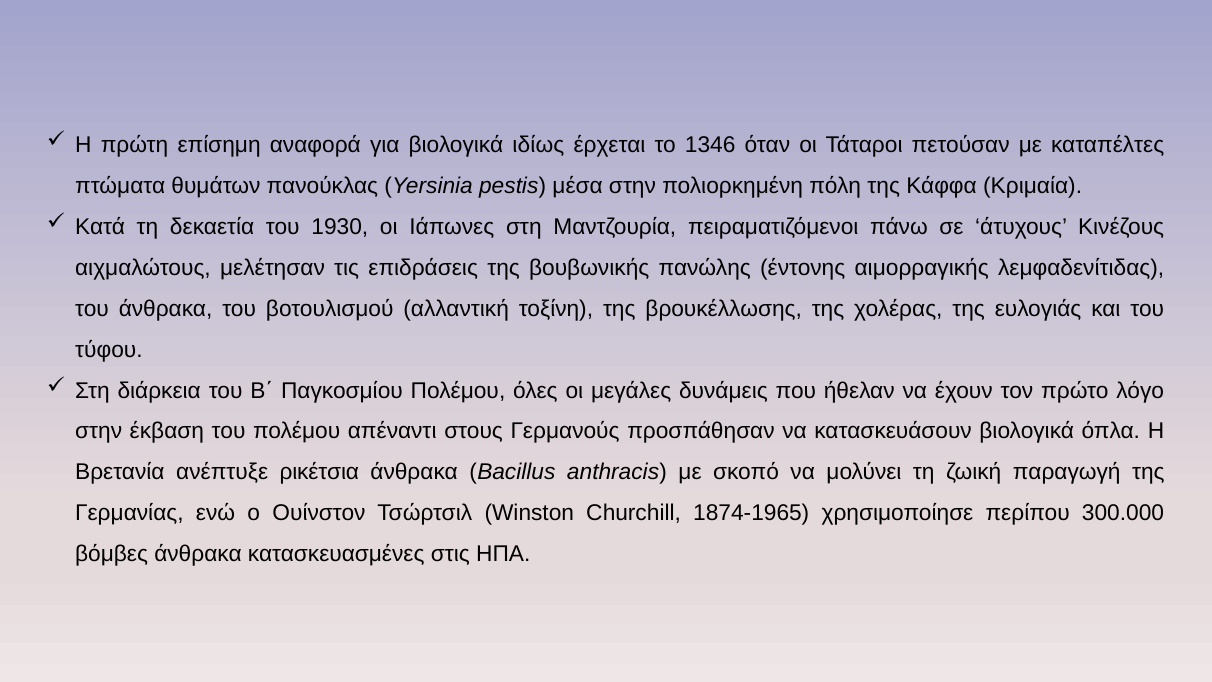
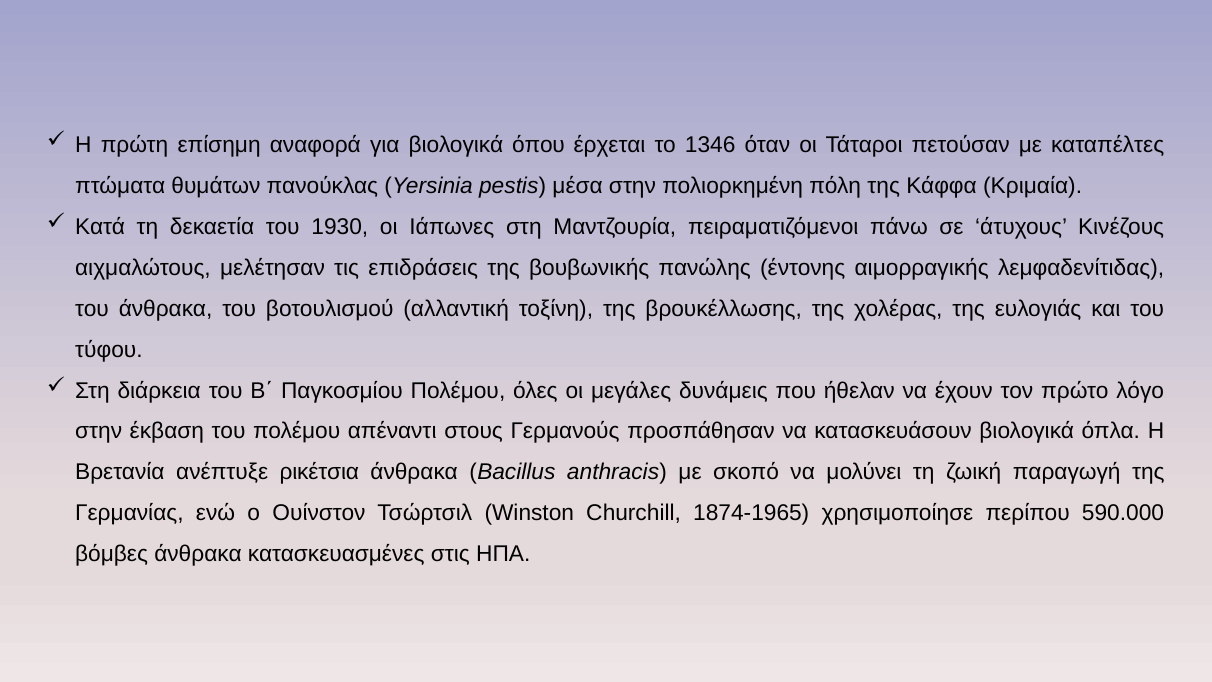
ιδίως: ιδίως -> όπου
300.000: 300.000 -> 590.000
